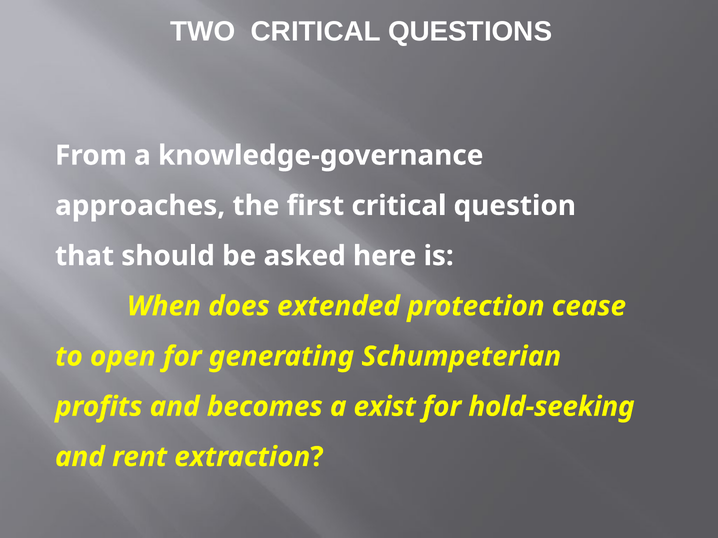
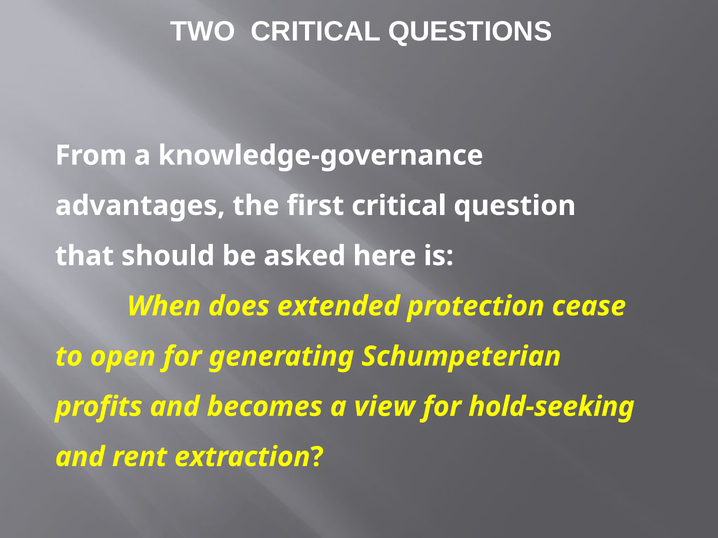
approaches: approaches -> advantages
exist: exist -> view
